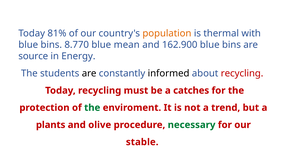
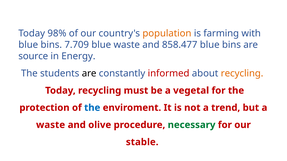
81%: 81% -> 98%
thermal: thermal -> farming
8.770: 8.770 -> 7.709
blue mean: mean -> waste
162.900: 162.900 -> 858.477
informed colour: black -> red
recycling at (242, 74) colour: red -> orange
catches: catches -> vegetal
the at (92, 108) colour: green -> blue
plants at (51, 125): plants -> waste
